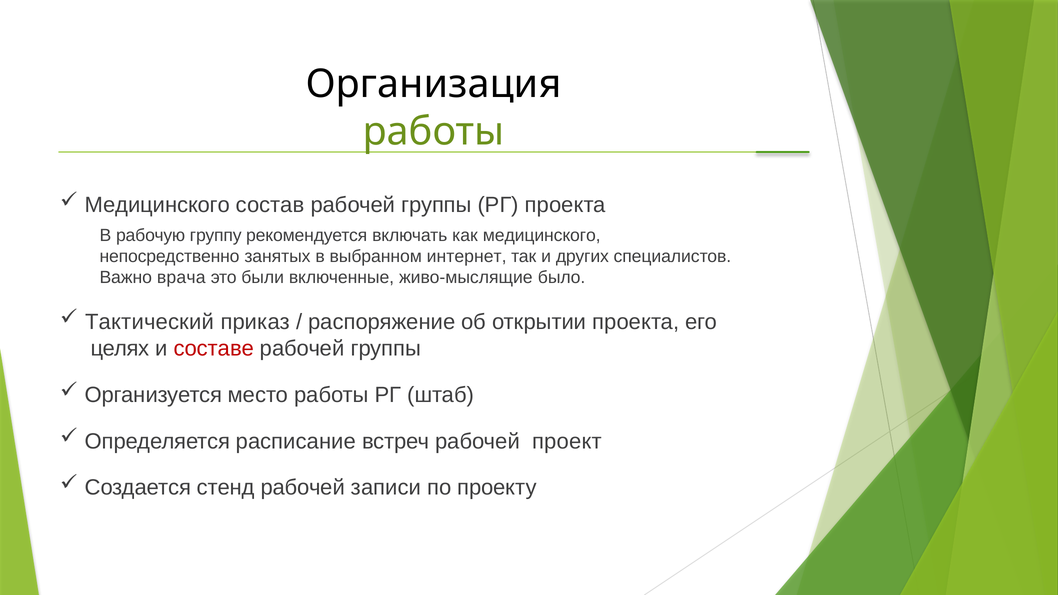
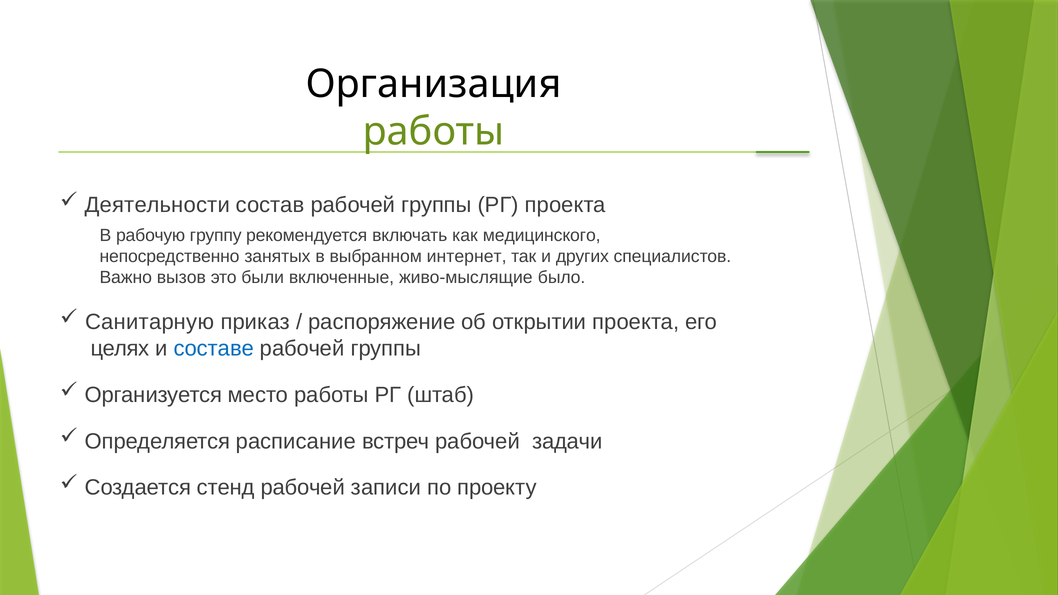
Медицинского at (157, 205): Медицинского -> Деятельности
врача: врача -> вызов
Тактический: Тактический -> Санитарную
составе colour: red -> blue
проект: проект -> задачи
